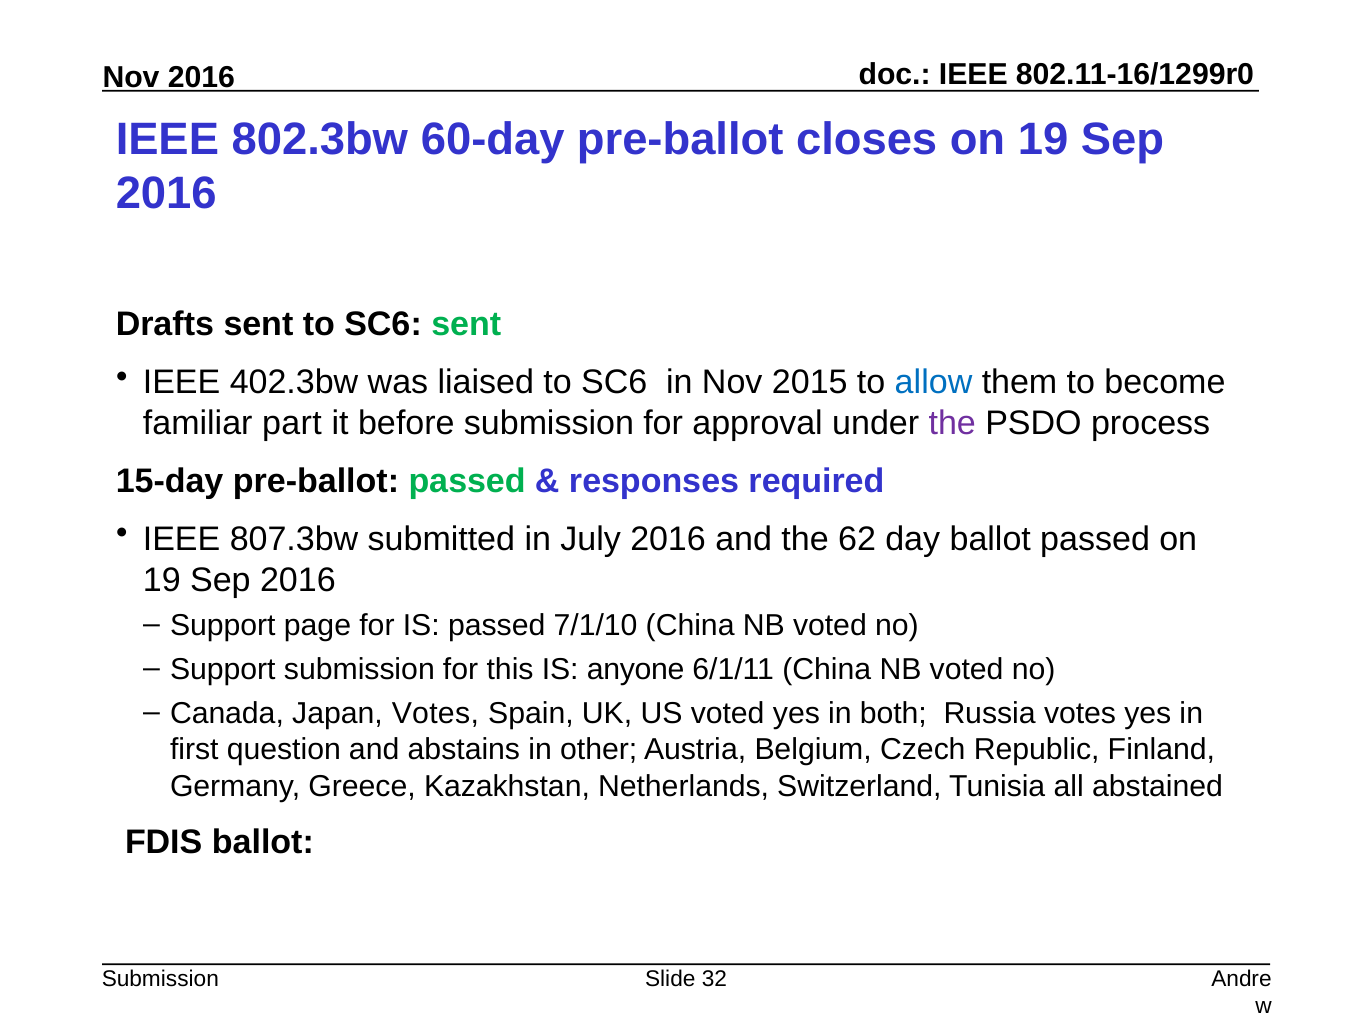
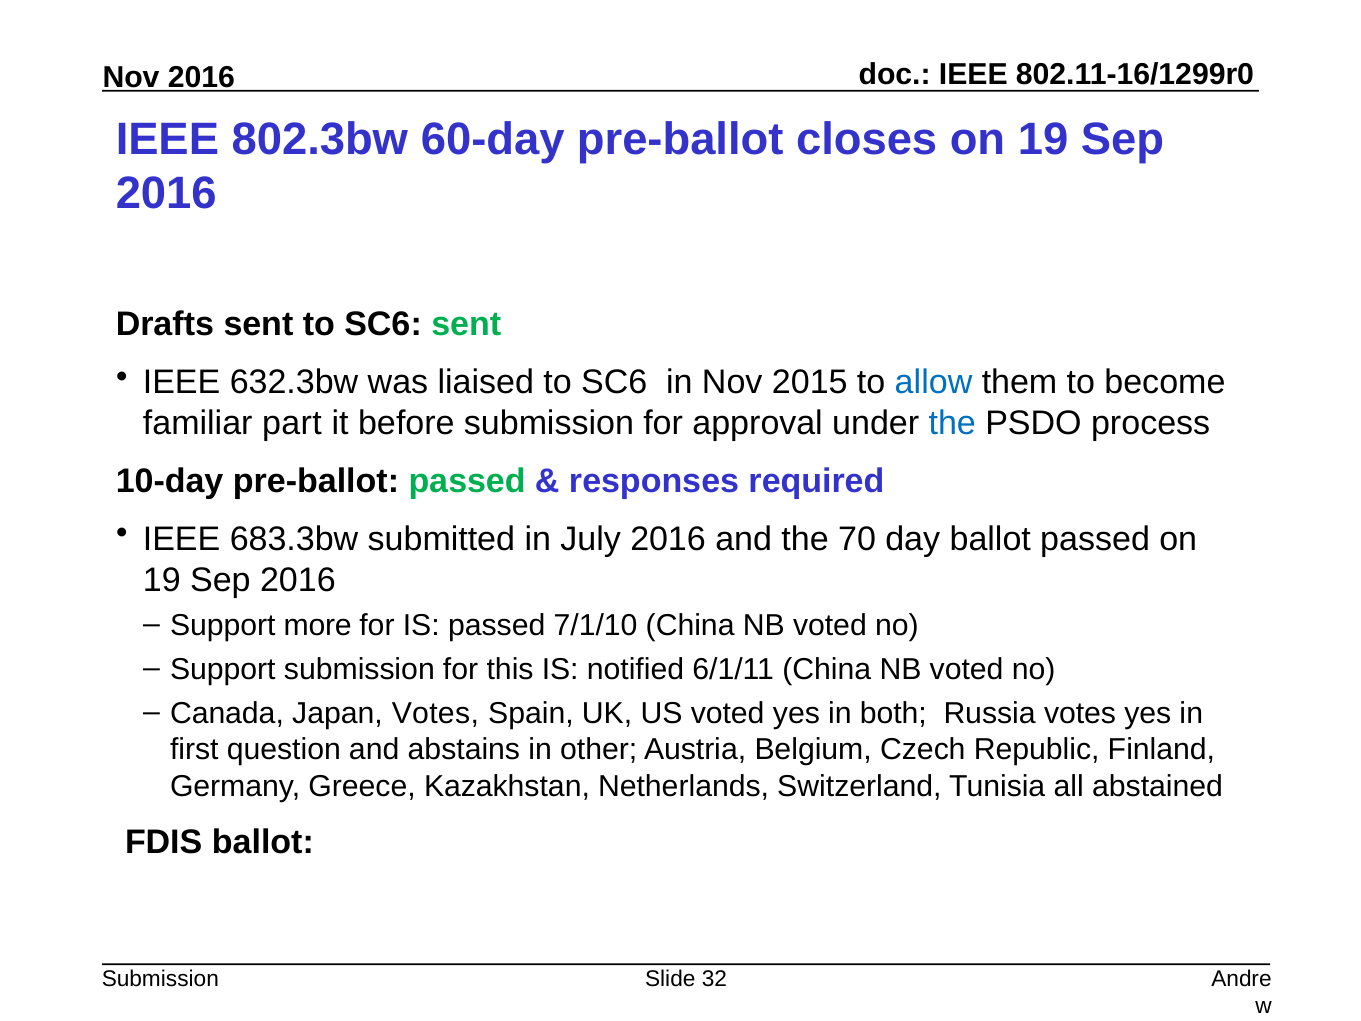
402.3bw: 402.3bw -> 632.3bw
the at (952, 423) colour: purple -> blue
15-day: 15-day -> 10-day
807.3bw: 807.3bw -> 683.3bw
62: 62 -> 70
page: page -> more
anyone: anyone -> notified
